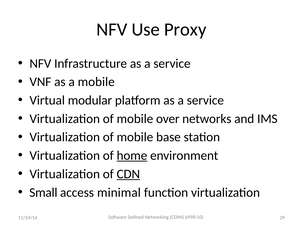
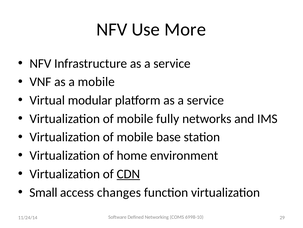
Proxy: Proxy -> More
over: over -> fully
home underline: present -> none
minimal: minimal -> changes
